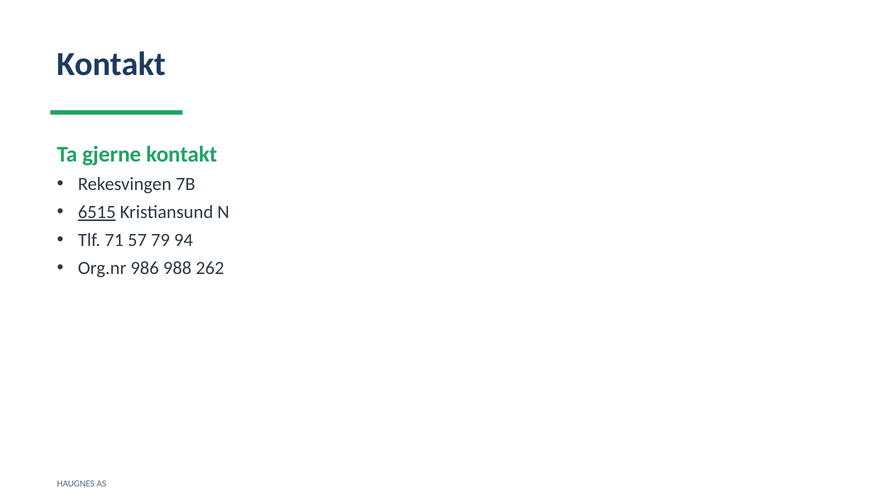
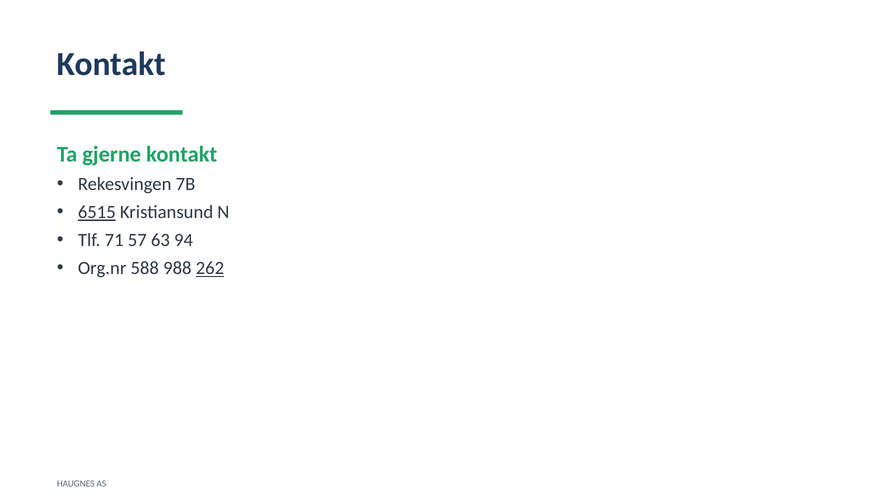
79: 79 -> 63
986: 986 -> 588
262 underline: none -> present
